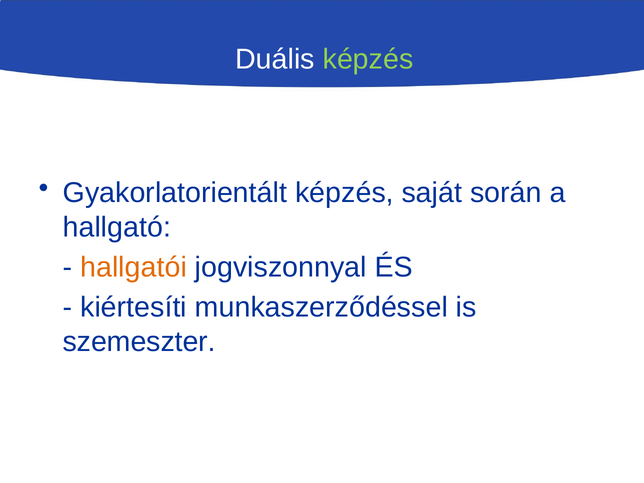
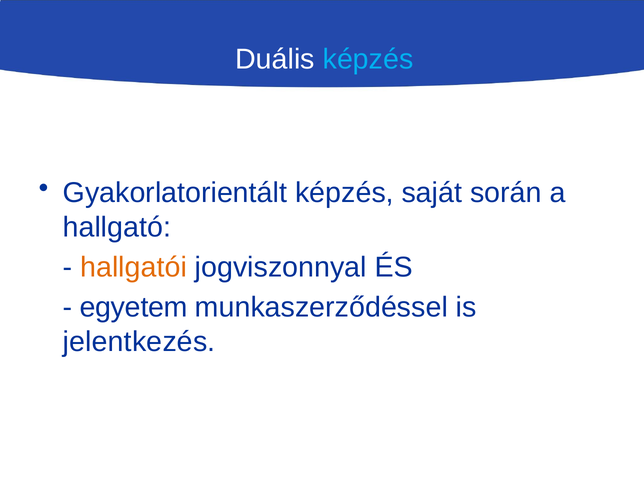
képzés at (368, 59) colour: light green -> light blue
kiértesíti: kiértesíti -> egyetem
szemeszter: szemeszter -> jelentkezés
